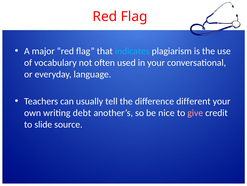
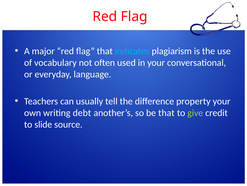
different: different -> property
be nice: nice -> that
give colour: pink -> light green
